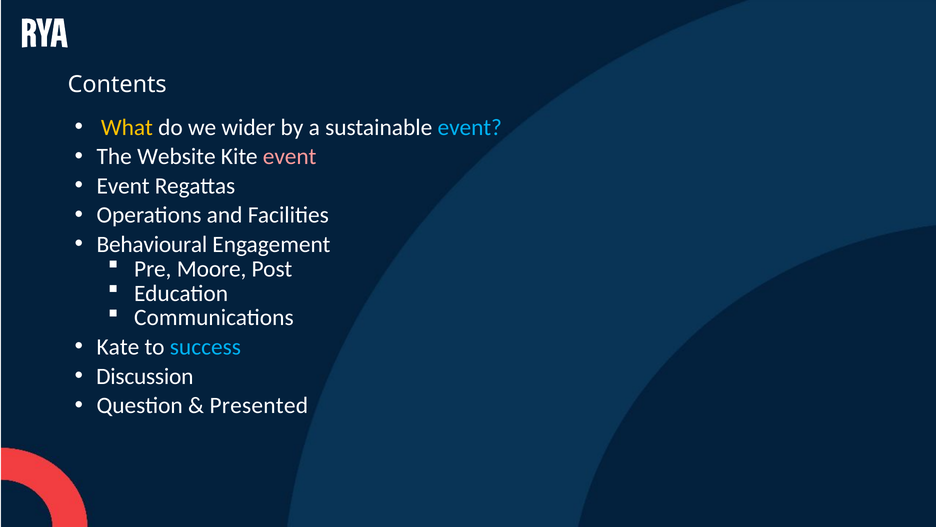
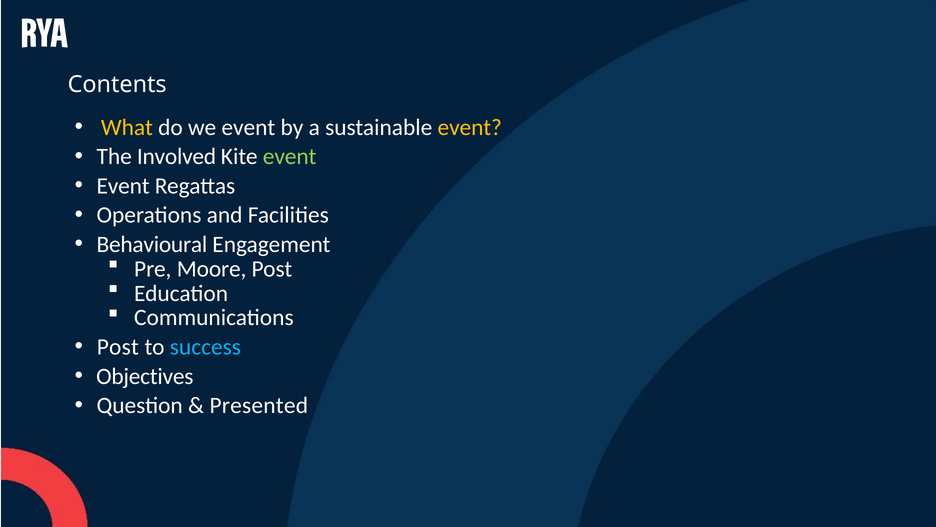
we wider: wider -> event
event at (470, 127) colour: light blue -> yellow
Website: Website -> Involved
event at (290, 156) colour: pink -> light green
Kate at (118, 347): Kate -> Post
Discussion: Discussion -> Objectives
